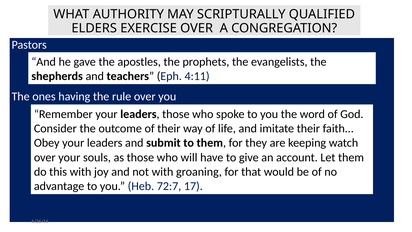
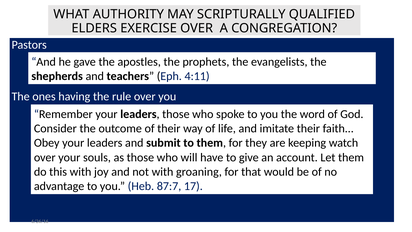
72:7: 72:7 -> 87:7
